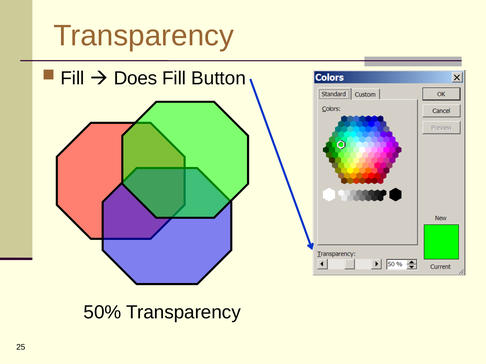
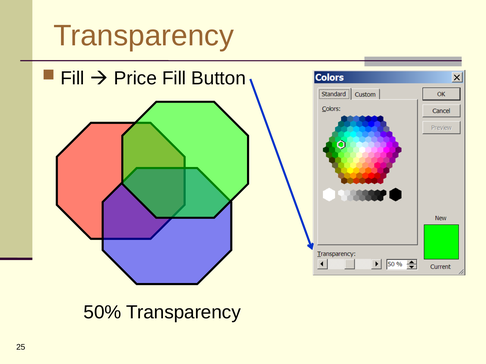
Does: Does -> Price
